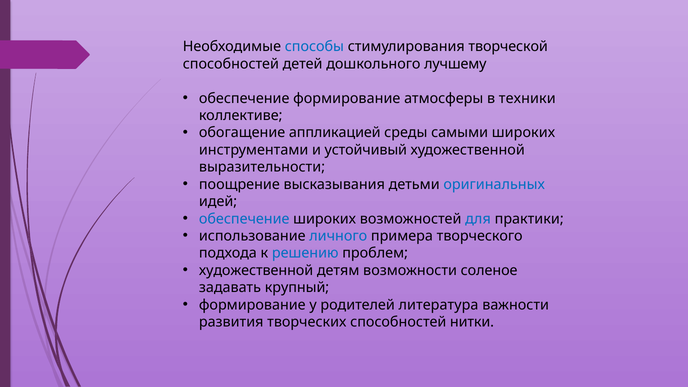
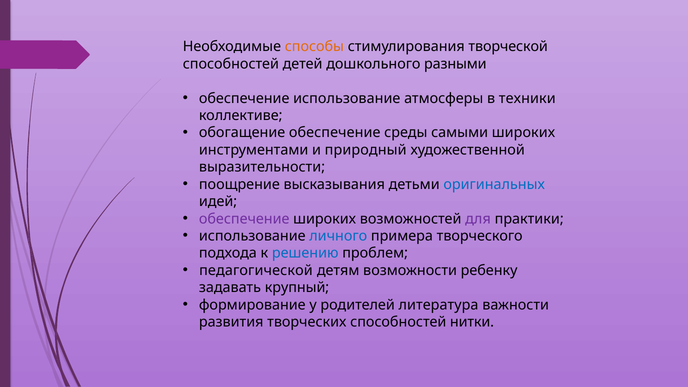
способы colour: blue -> orange
лучшему: лучшему -> разными
обеспечение формирование: формирование -> использование
обогащение аппликацией: аппликацией -> обеспечение
устойчивый: устойчивый -> природный
обеспечение at (244, 219) colour: blue -> purple
для colour: blue -> purple
художественной at (256, 270): художественной -> педагогической
соленое: соленое -> ребенку
